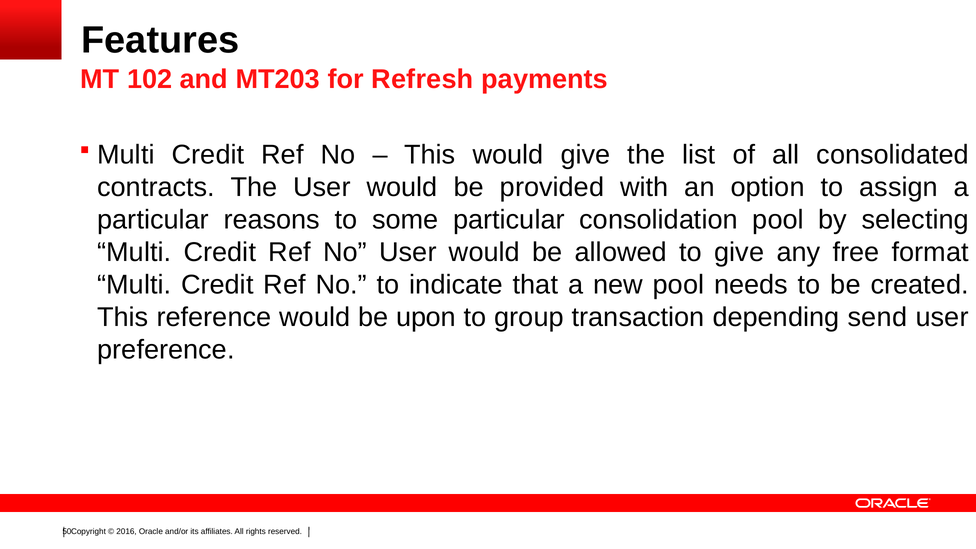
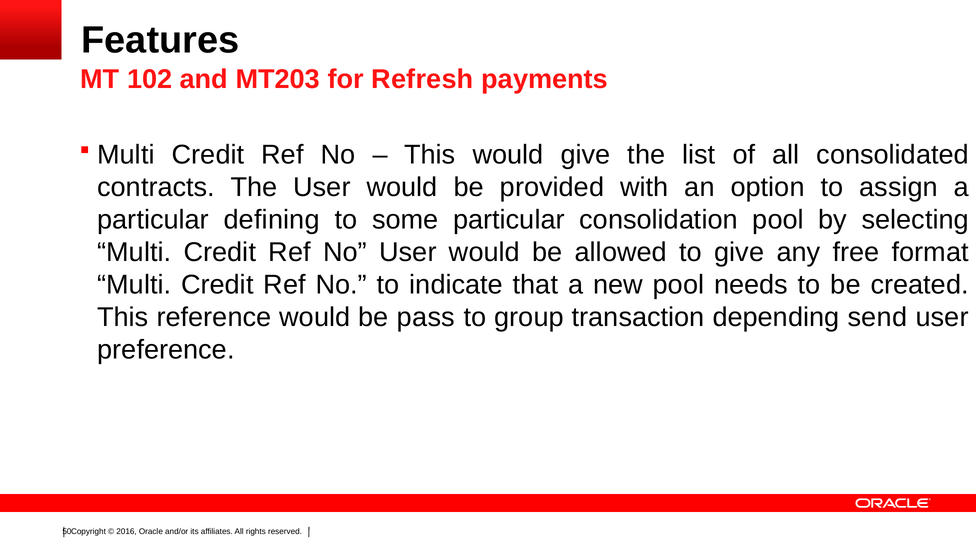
reasons: reasons -> defining
upon: upon -> pass
